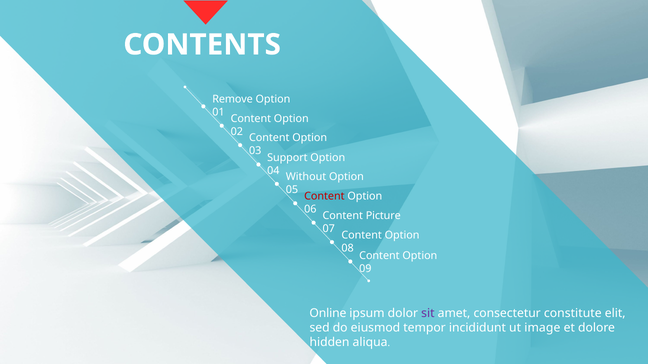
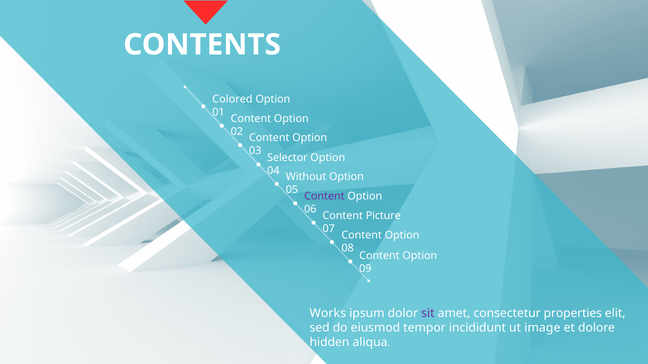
Remove: Remove -> Colored
Support: Support -> Selector
Content at (324, 196) colour: red -> purple
Online: Online -> Works
constitute: constitute -> properties
